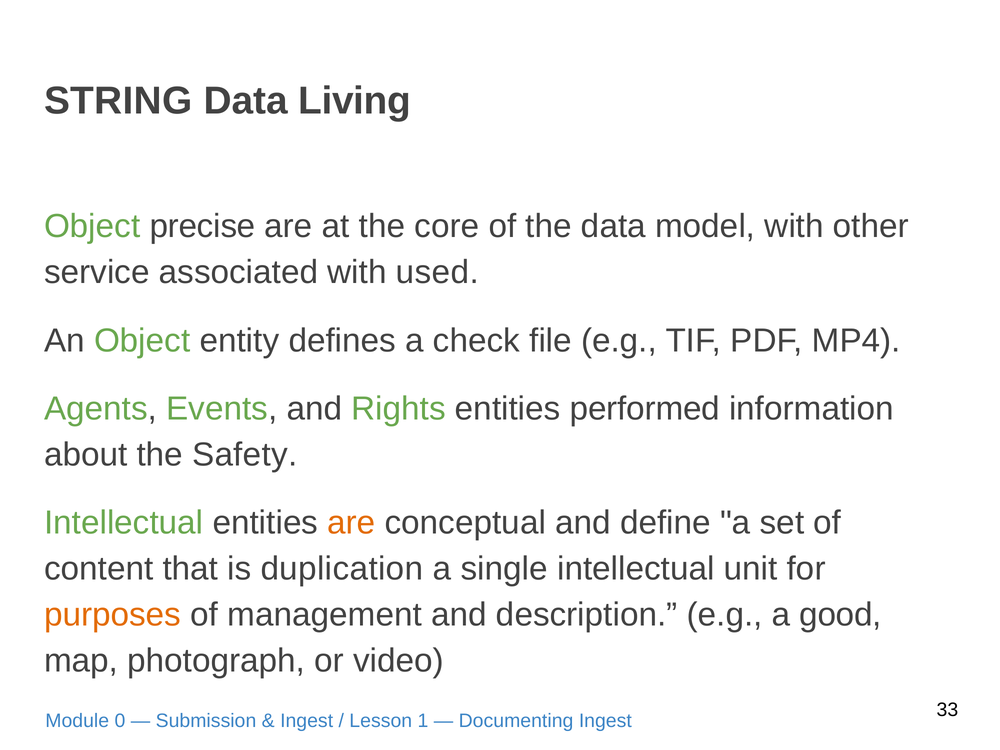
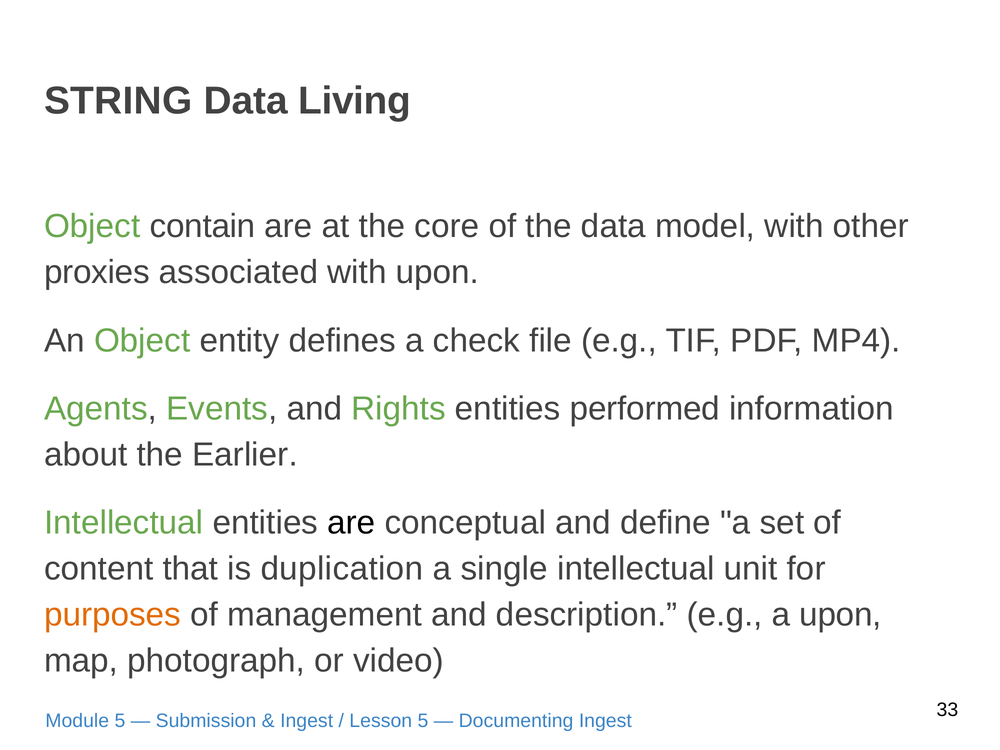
precise: precise -> contain
service: service -> proxies
with used: used -> upon
Safety: Safety -> Earlier
are at (351, 523) colour: orange -> black
a good: good -> upon
Module 0: 0 -> 5
Lesson 1: 1 -> 5
